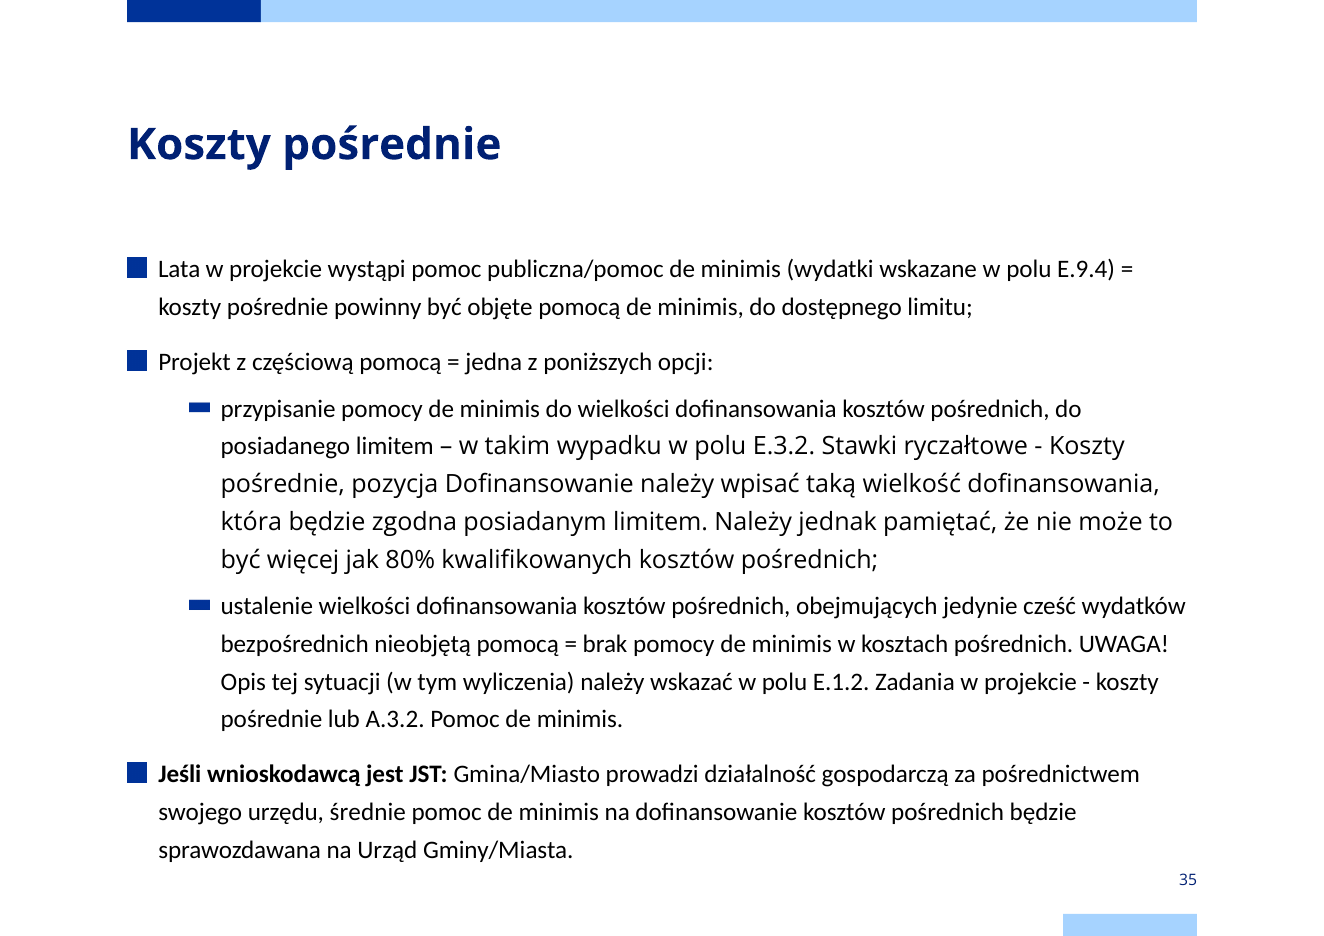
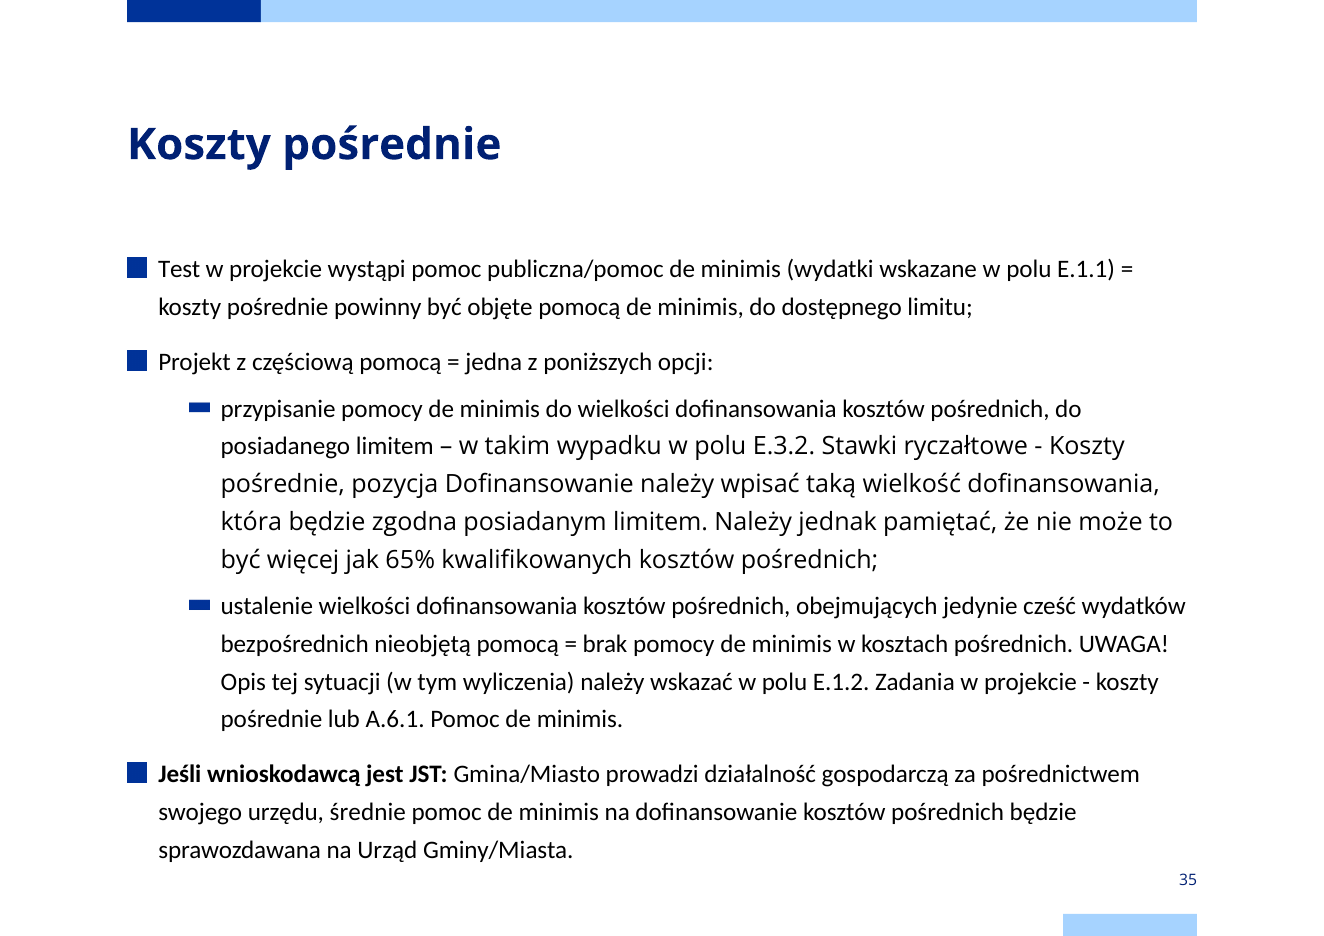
Lata: Lata -> Test
E.9.4: E.9.4 -> E.1.1
80%: 80% -> 65%
A.3.2: A.3.2 -> A.6.1
